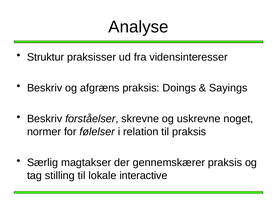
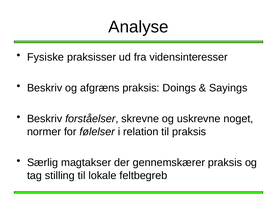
Struktur: Struktur -> Fysiske
interactive: interactive -> feltbegreb
